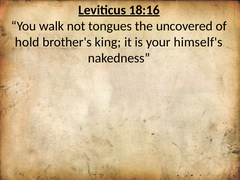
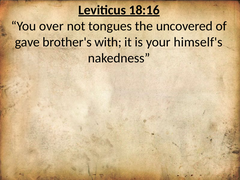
walk: walk -> over
hold: hold -> gave
king: king -> with
